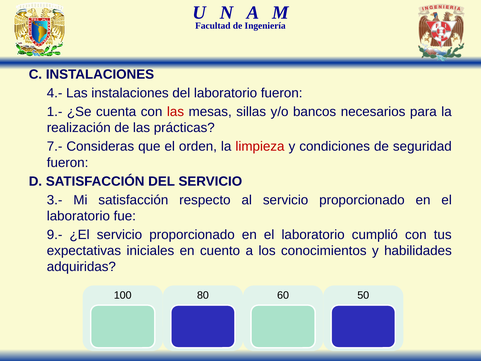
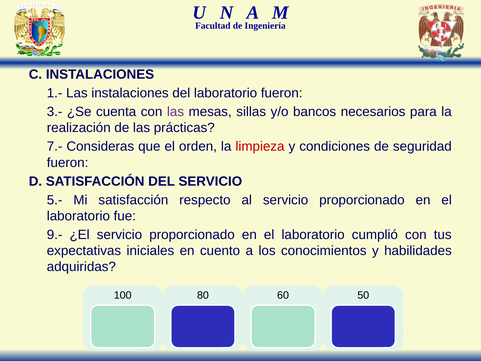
4.-: 4.- -> 1.-
1.-: 1.- -> 3.-
las at (175, 112) colour: red -> purple
3.-: 3.- -> 5.-
